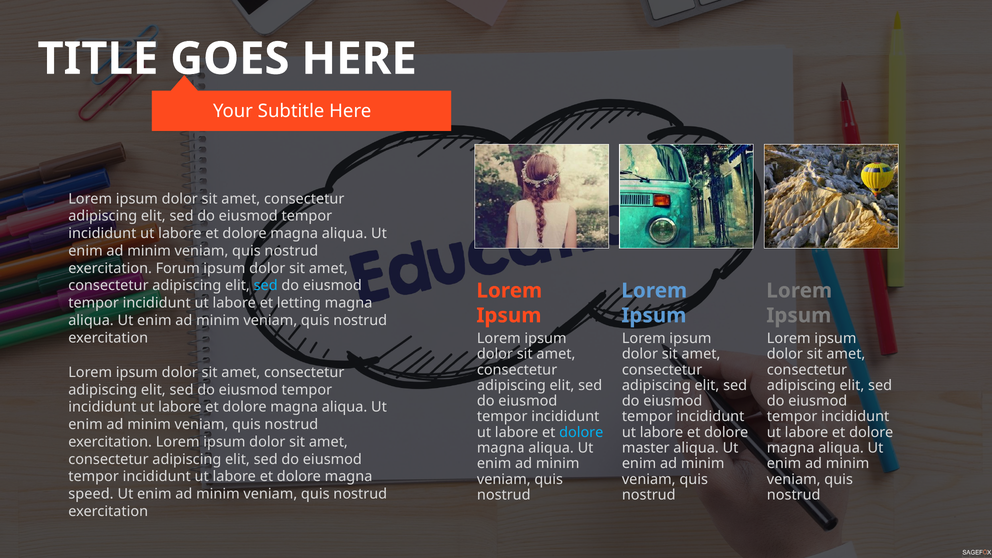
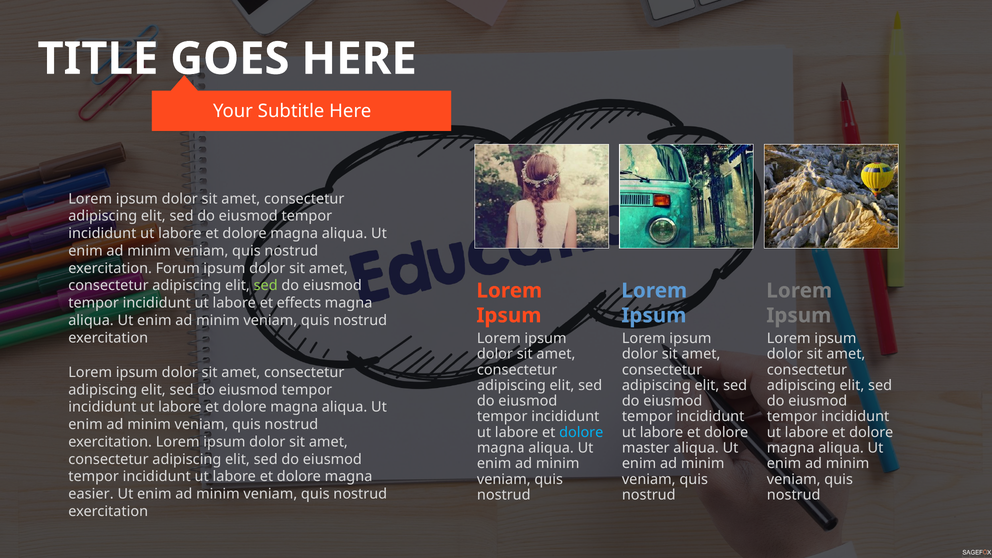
sed at (266, 286) colour: light blue -> light green
letting: letting -> effects
speed: speed -> easier
